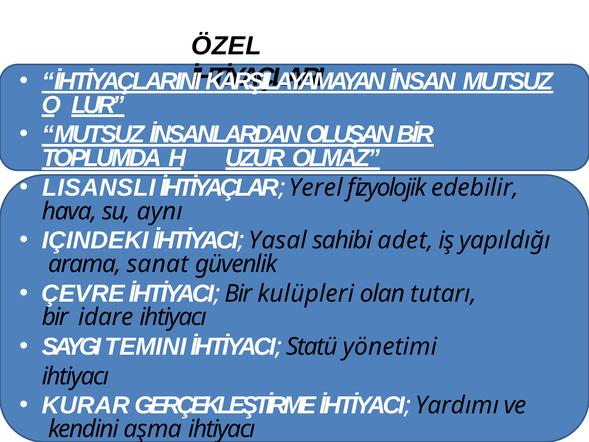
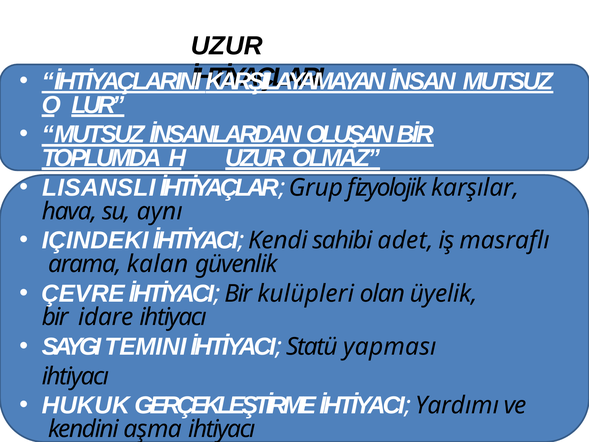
ÖZEL at (226, 46): ÖZEL -> UZUR
Yerel: Yerel -> Grup
edebilir: edebilir -> karşılar
Yasal: Yasal -> Kendi
yapıldığı: yapıldığı -> masraflı
sanat: sanat -> kalan
tutarı: tutarı -> üyelik
yönetimi: yönetimi -> yapması
KURAR: KURAR -> HUKUK
